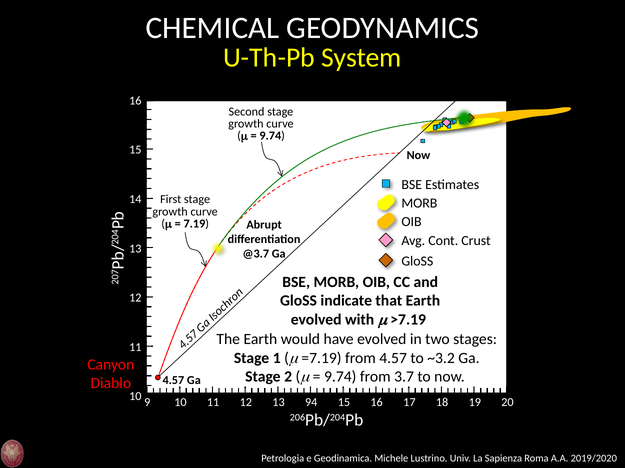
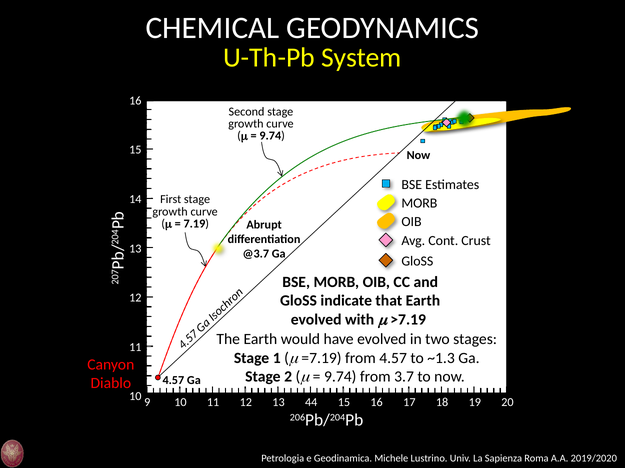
~3.2: ~3.2 -> ~1.3
94: 94 -> 44
